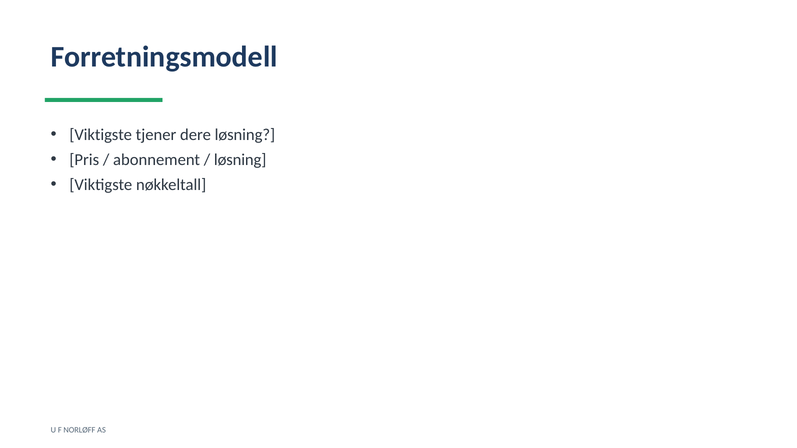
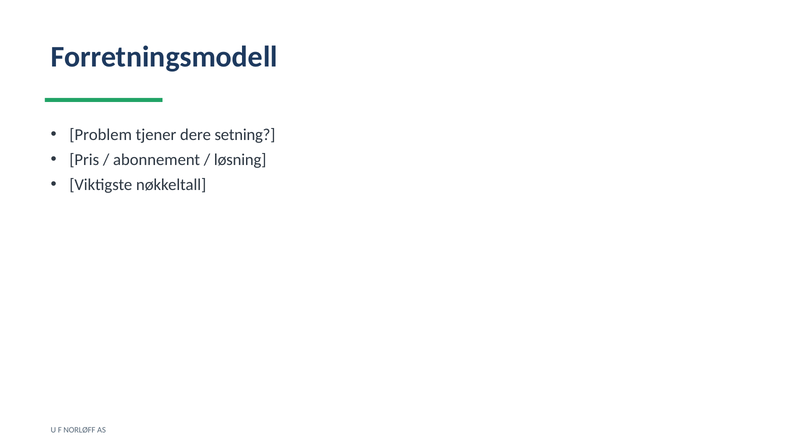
Viktigste at (101, 135): Viktigste -> Problem
dere løsning: løsning -> setning
